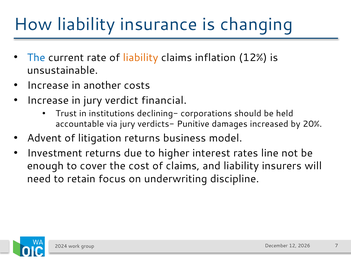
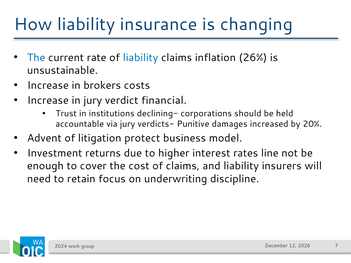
liability at (141, 58) colour: orange -> blue
12%: 12% -> 26%
another: another -> brokers
litigation returns: returns -> protect
